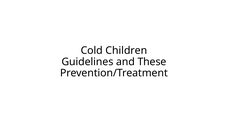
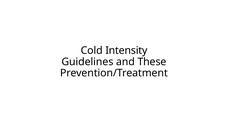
Children: Children -> Intensity
